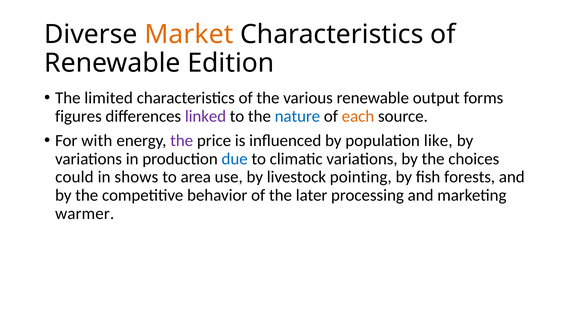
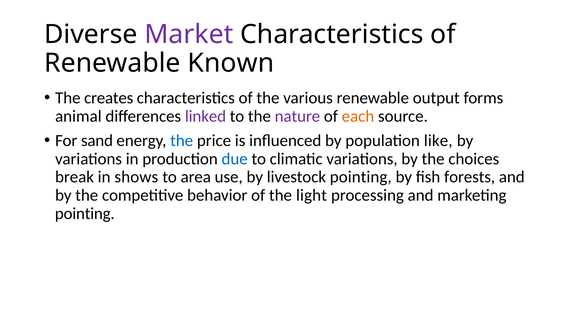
Market colour: orange -> purple
Edition: Edition -> Known
limited: limited -> creates
figures: figures -> animal
nature colour: blue -> purple
with: with -> sand
the at (182, 141) colour: purple -> blue
could: could -> break
later: later -> light
warmer at (85, 214): warmer -> pointing
